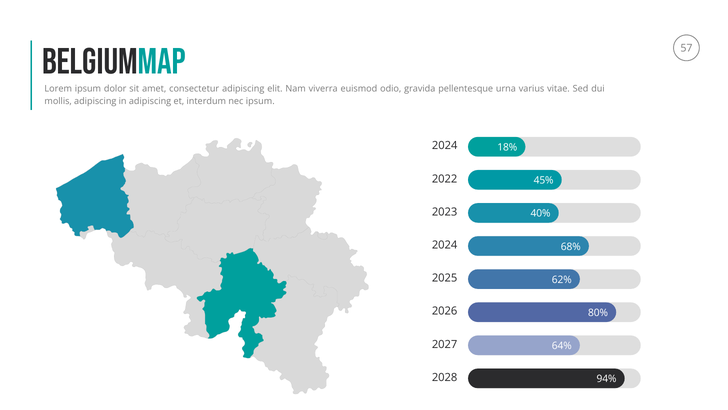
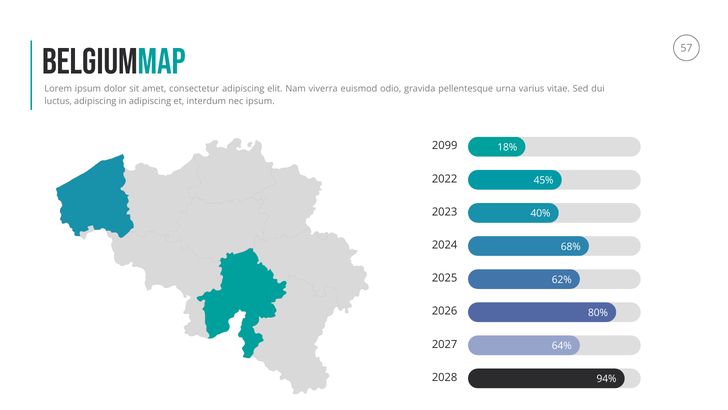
mollis: mollis -> luctus
2024 at (445, 146): 2024 -> 2099
